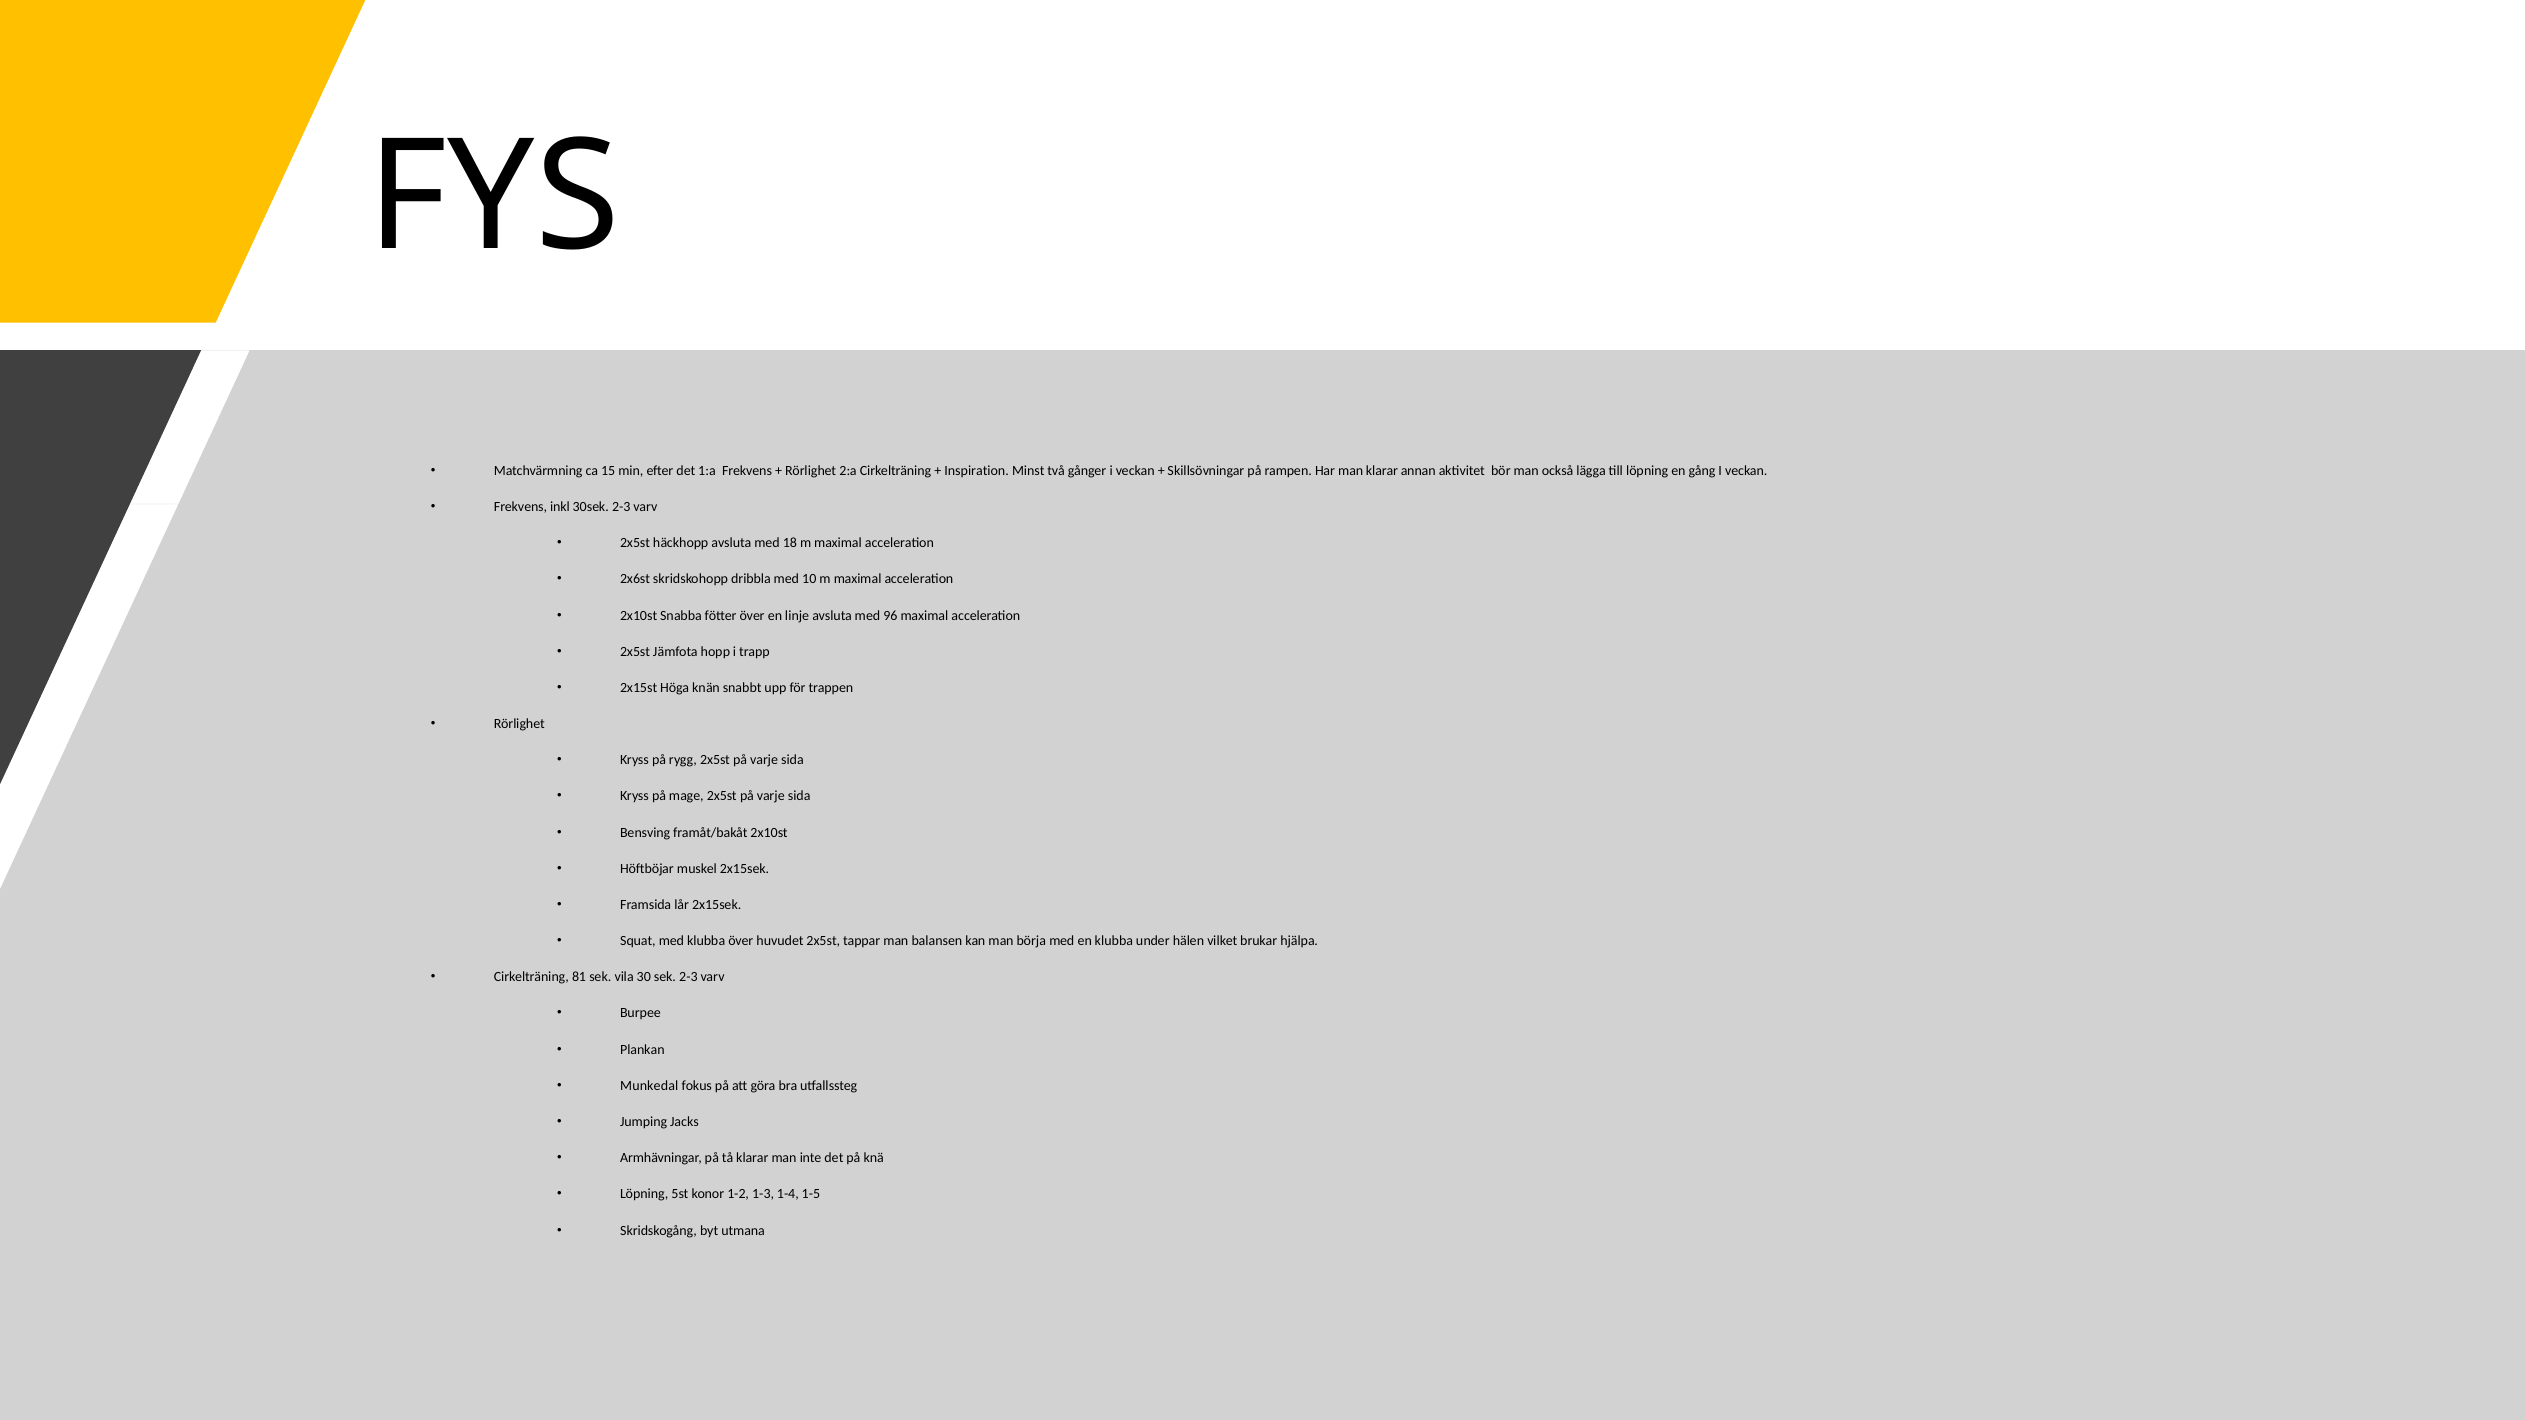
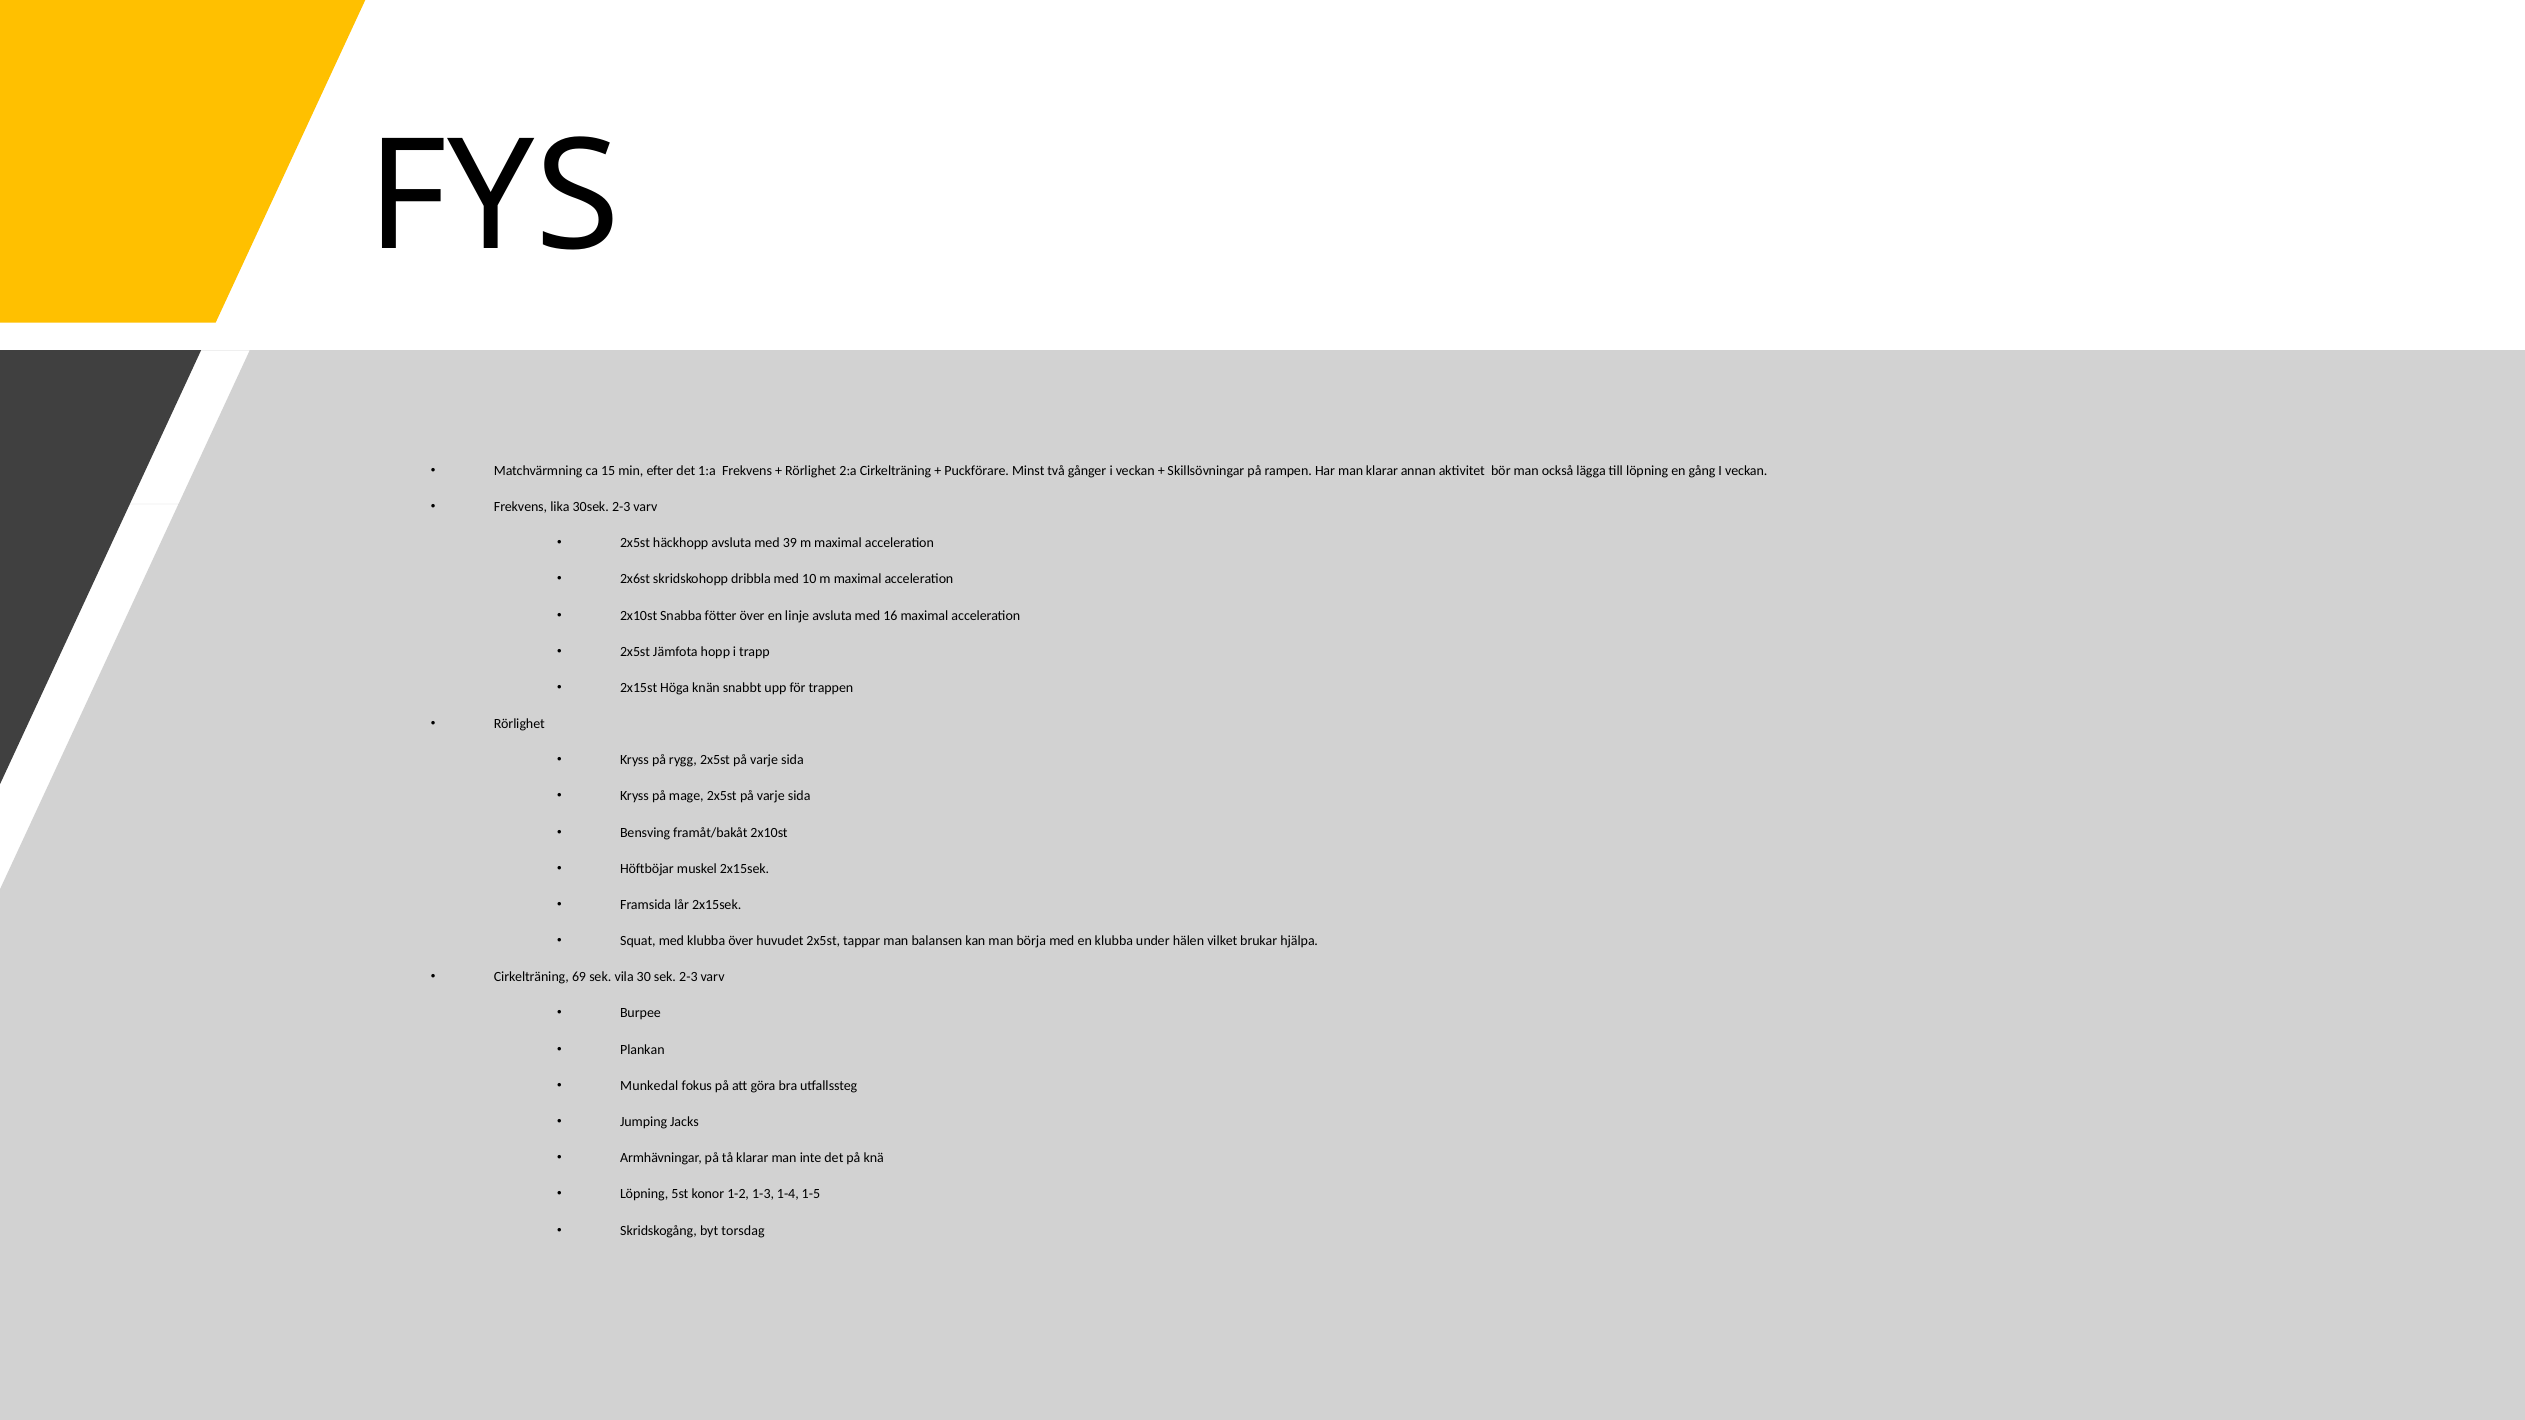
Inspiration: Inspiration -> Puckförare
inkl: inkl -> lika
18: 18 -> 39
96: 96 -> 16
81: 81 -> 69
utmana: utmana -> torsdag
